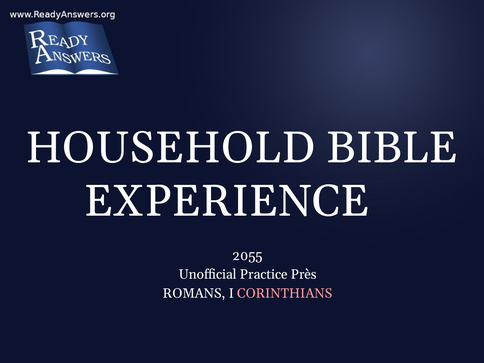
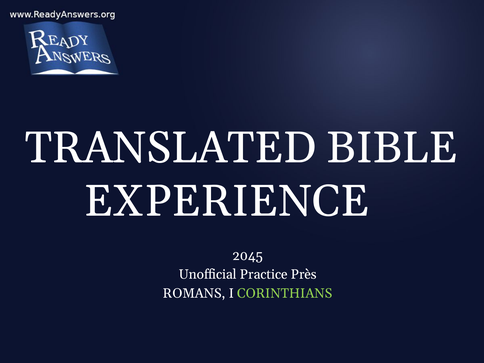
HOUSEHOLD: HOUSEHOLD -> TRANSLATED
2055: 2055 -> 2045
CORINTHIANS colour: pink -> light green
